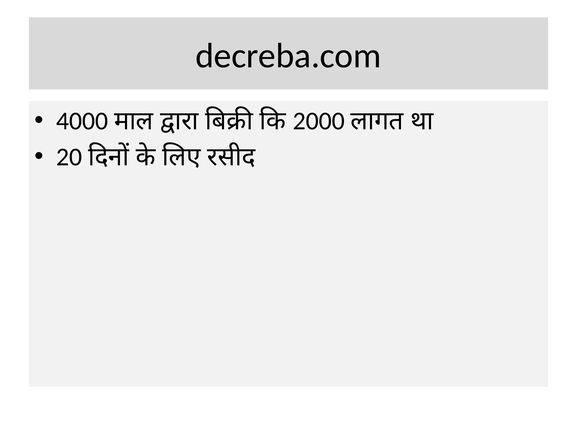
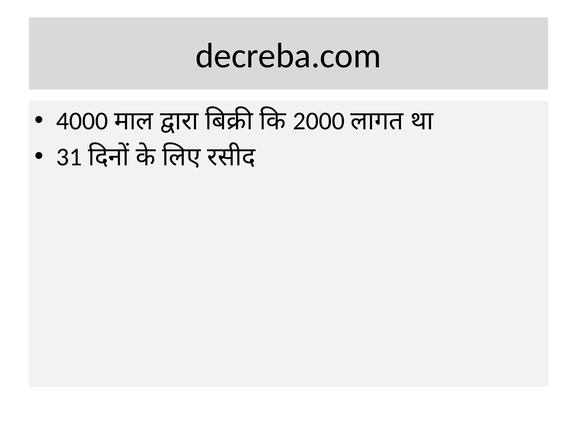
20: 20 -> 31
